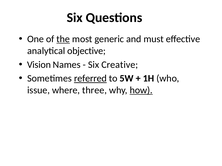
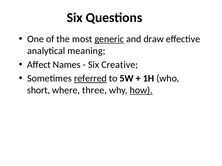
the underline: present -> none
generic underline: none -> present
must: must -> draw
objective: objective -> meaning
Vision: Vision -> Affect
issue: issue -> short
